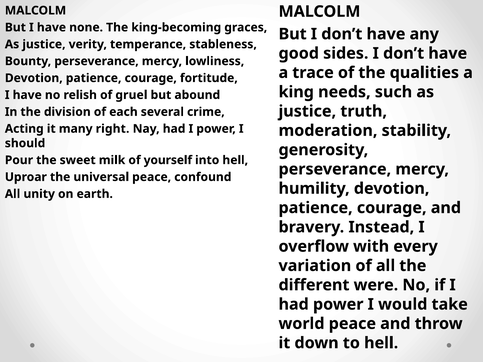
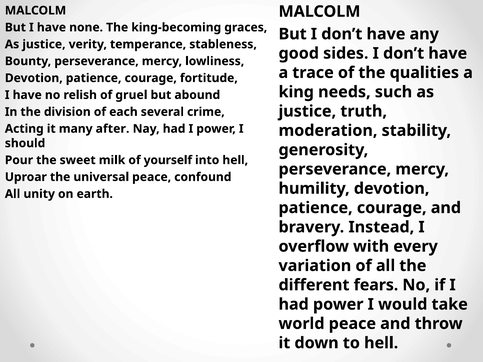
right: right -> after
were: were -> fears
